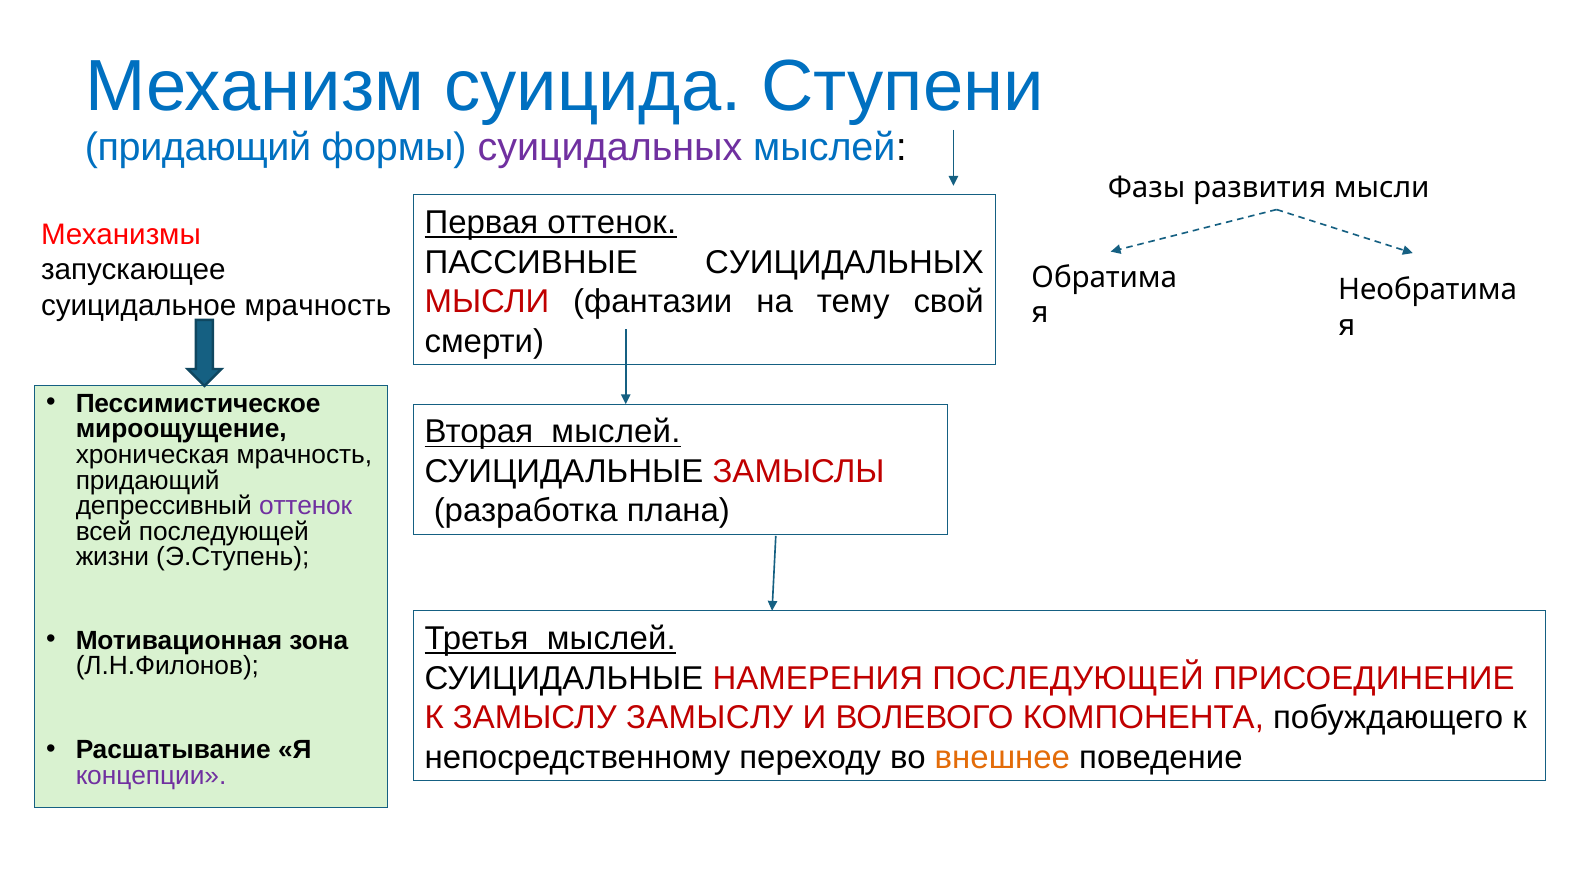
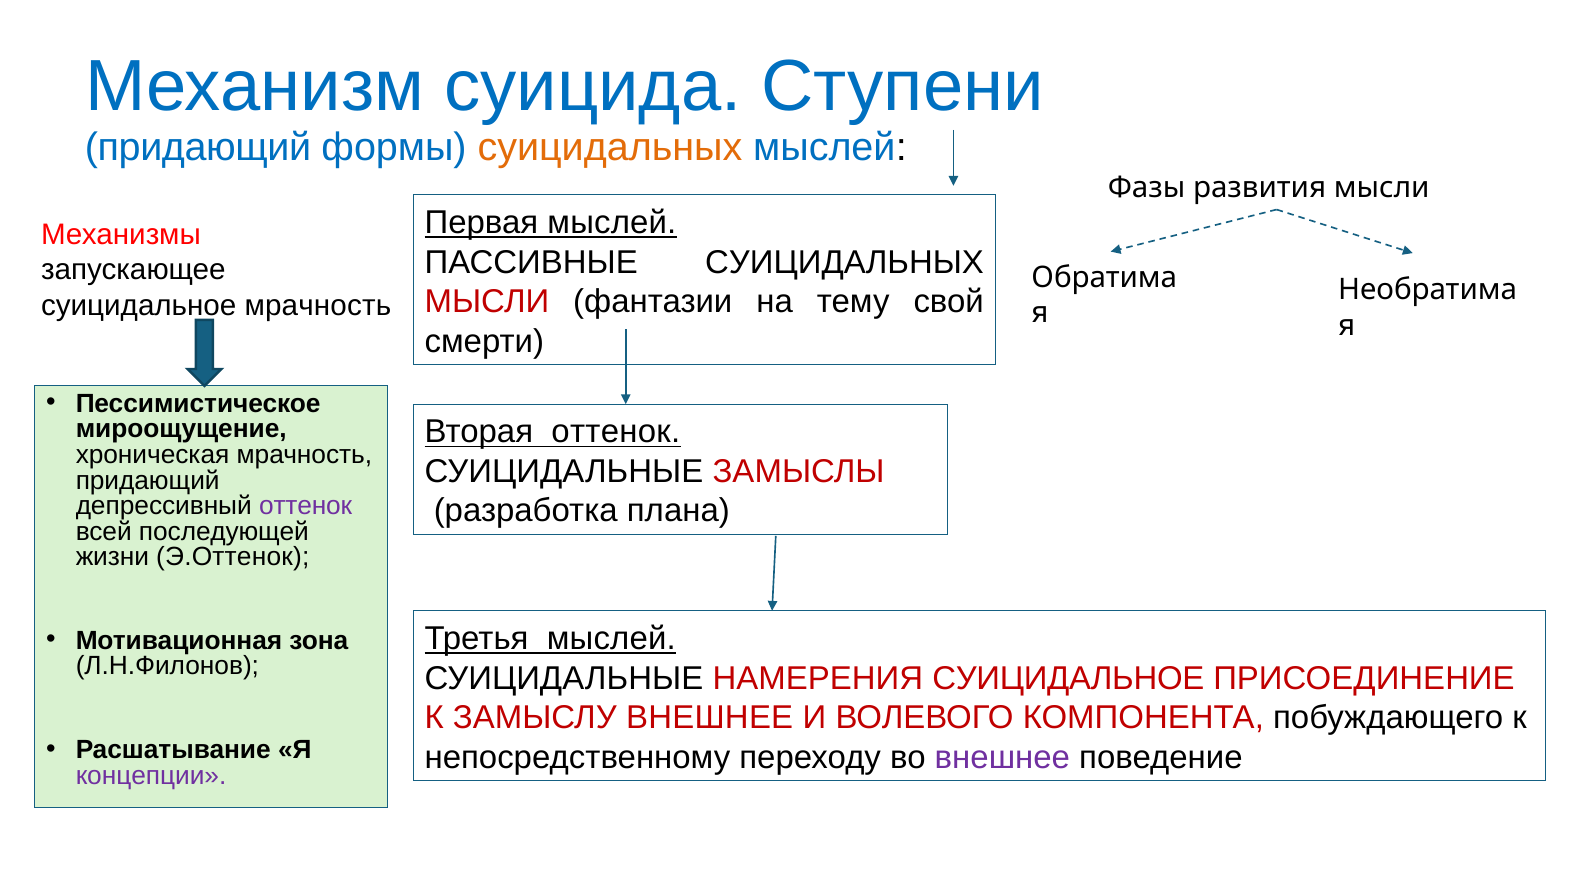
суицидальных at (610, 148) colour: purple -> orange
Первая оттенок: оттенок -> мыслей
Вторая мыслей: мыслей -> оттенок
Э.Ступень: Э.Ступень -> Э.Оттенок
НАМЕРЕНИЯ ПОСЛЕДУЮЩЕЙ: ПОСЛЕДУЮЩЕЙ -> СУИЦИДАЛЬНОЕ
ЗАМЫСЛУ ЗАМЫСЛУ: ЗАМЫСЛУ -> ВНЕШНЕЕ
внешнее at (1002, 757) colour: orange -> purple
